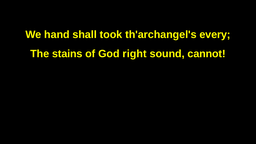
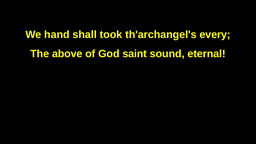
stains: stains -> above
right: right -> saint
cannot: cannot -> eternal
